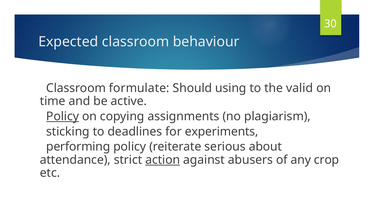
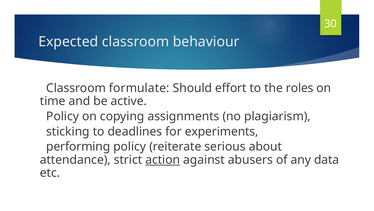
using: using -> effort
valid: valid -> roles
Policy at (63, 116) underline: present -> none
crop: crop -> data
